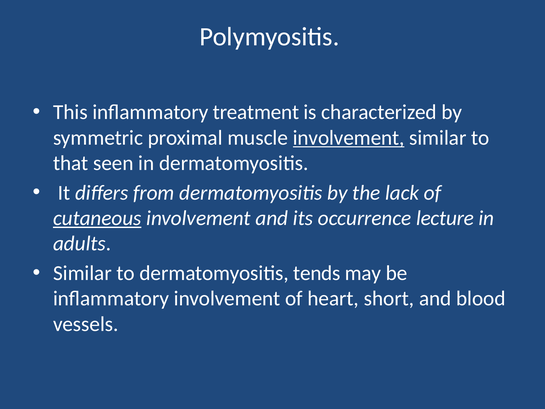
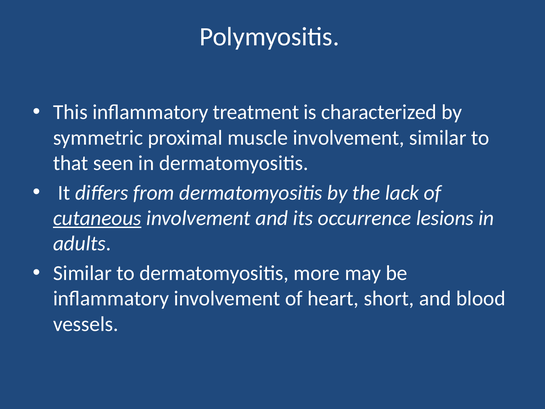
involvement at (349, 138) underline: present -> none
lecture: lecture -> lesions
tends: tends -> more
